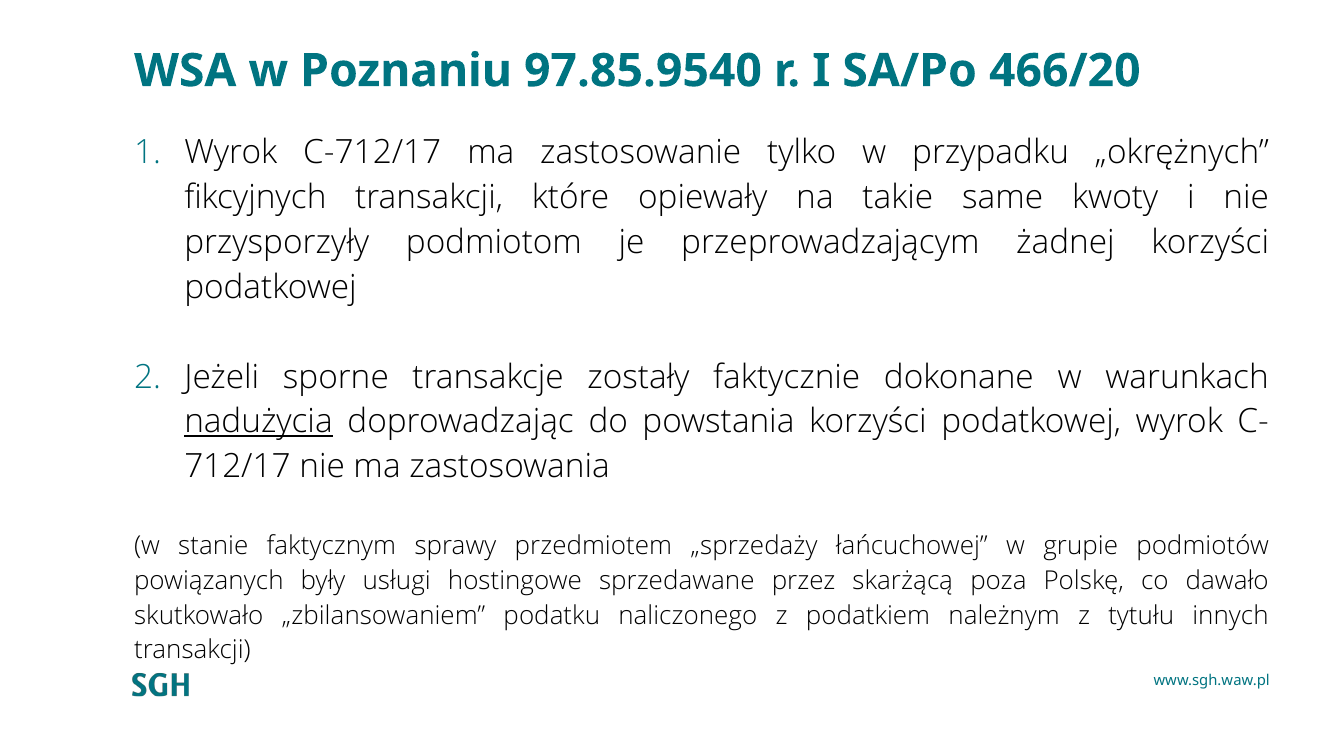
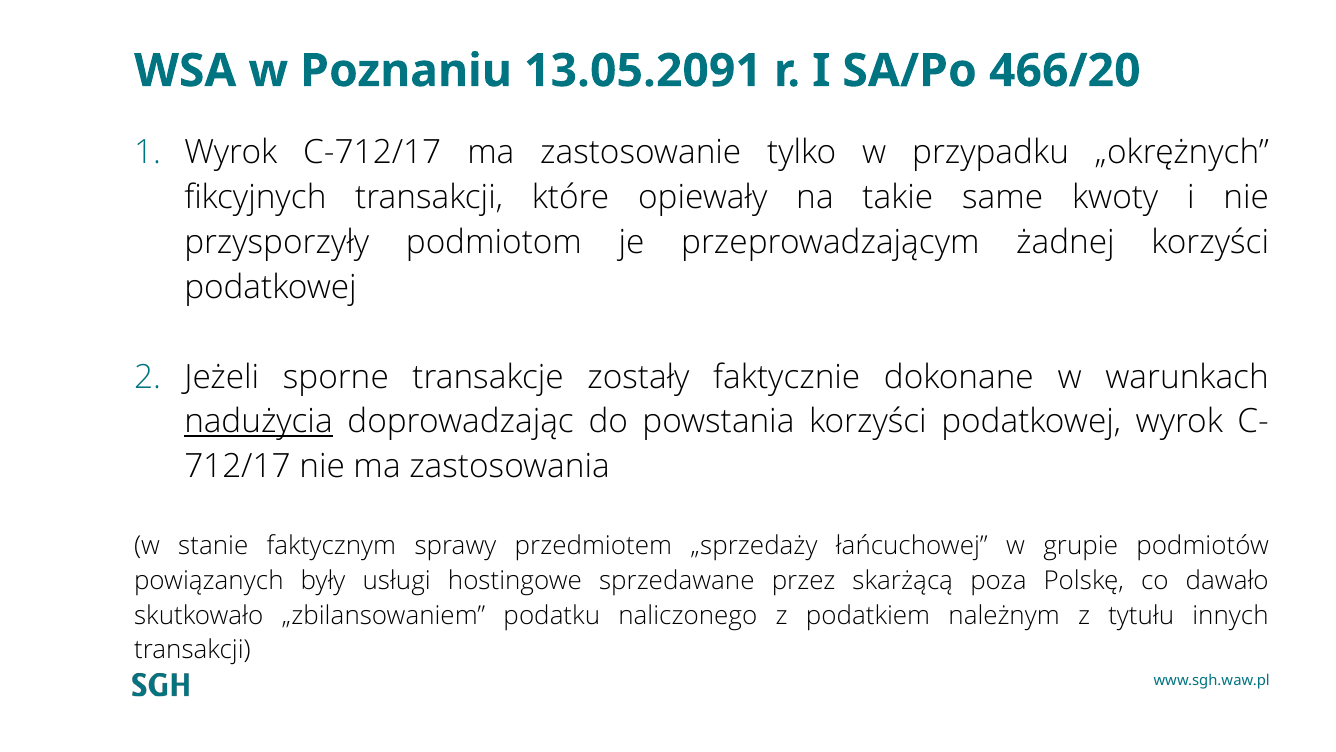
97.85.9540: 97.85.9540 -> 13.05.2091
